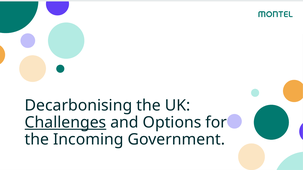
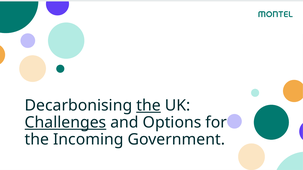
the at (149, 106) underline: none -> present
